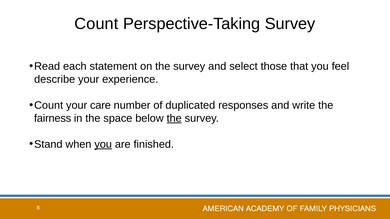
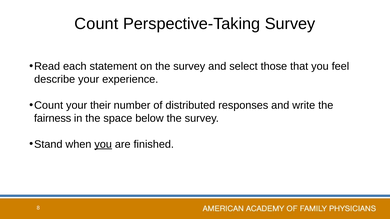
care: care -> their
duplicated: duplicated -> distributed
the at (174, 118) underline: present -> none
